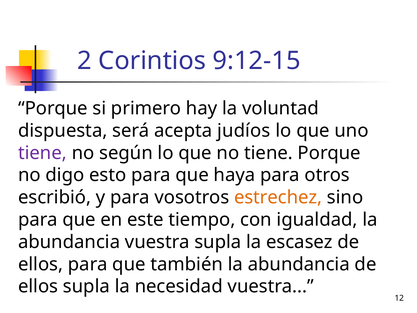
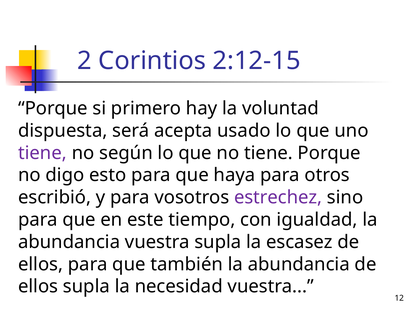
9:12-15: 9:12-15 -> 2:12-15
judíos: judíos -> usado
estrechez colour: orange -> purple
